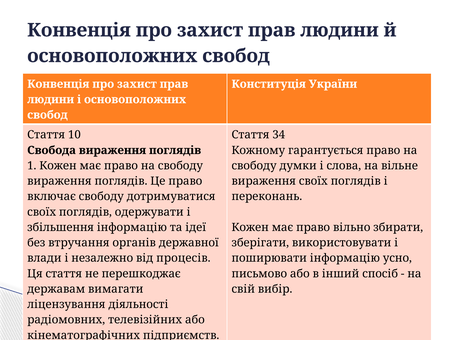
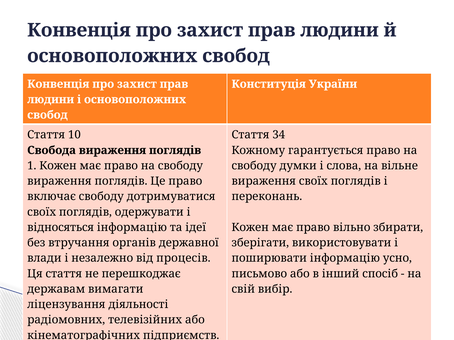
збільшення: збільшення -> відносяться
